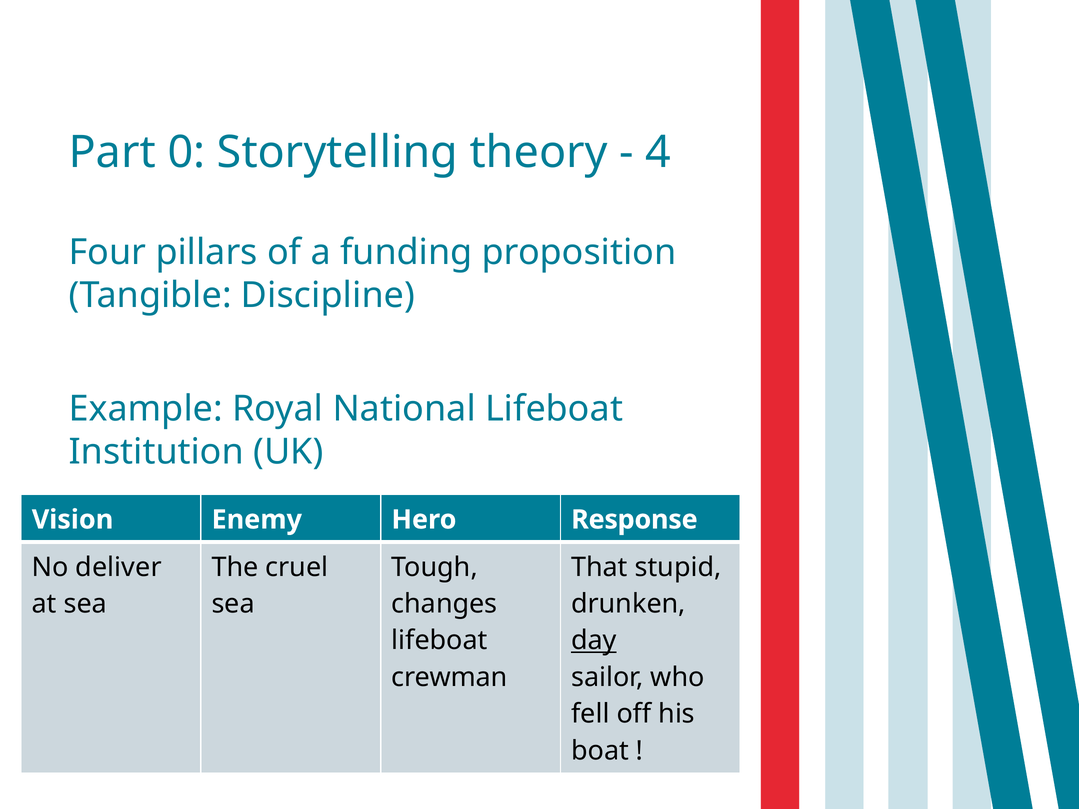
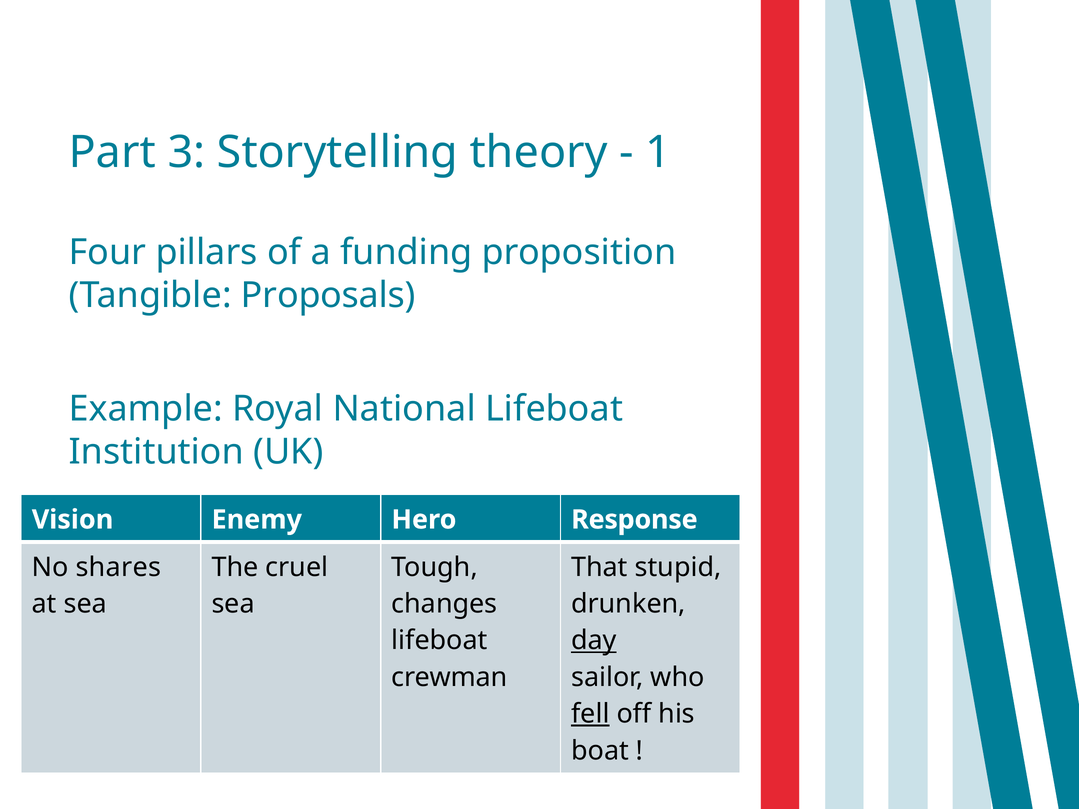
0: 0 -> 3
4: 4 -> 1
Discipline: Discipline -> Proposals
deliver: deliver -> shares
fell underline: none -> present
